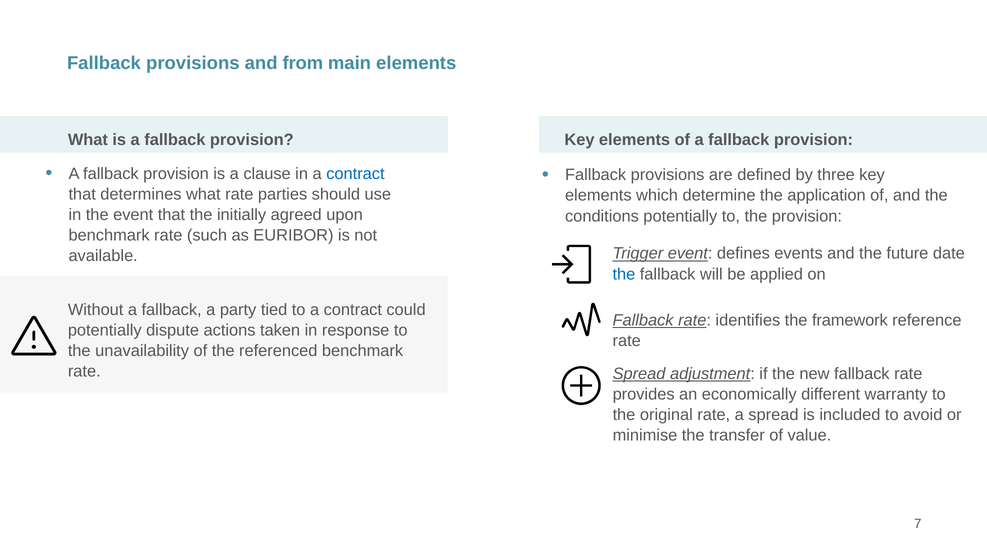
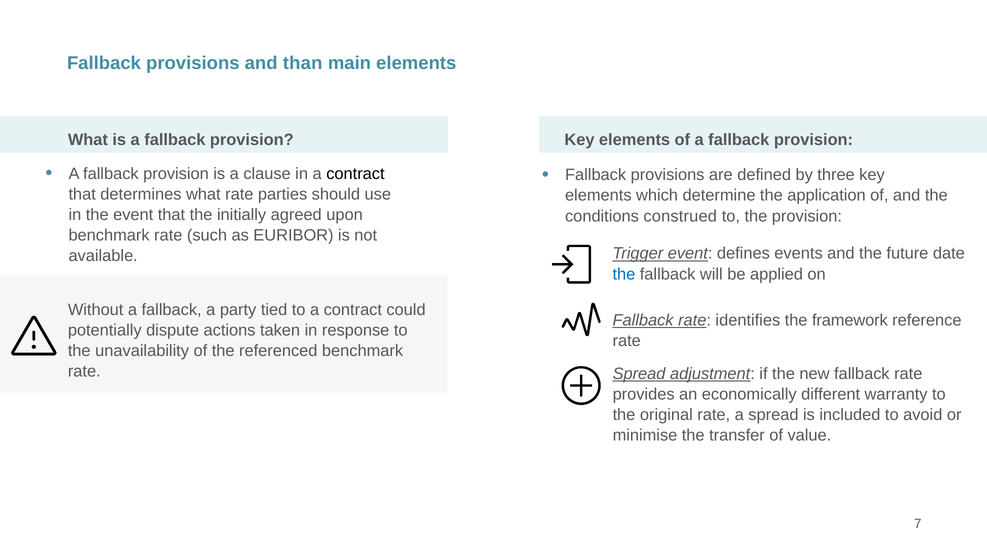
from: from -> than
contract at (355, 174) colour: blue -> black
conditions potentially: potentially -> construed
